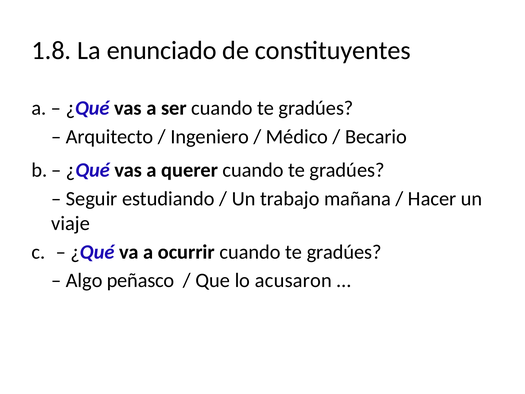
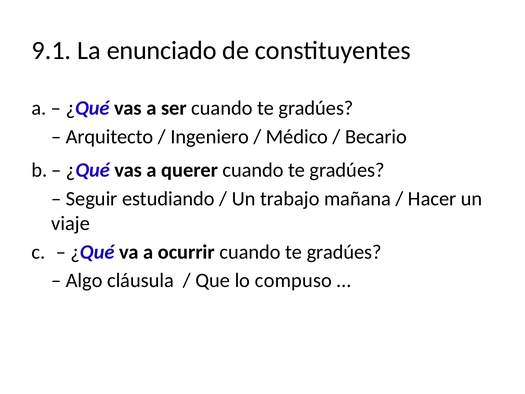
1.8: 1.8 -> 9.1
peñasco: peñasco -> cláusula
acusaron: acusaron -> compuso
